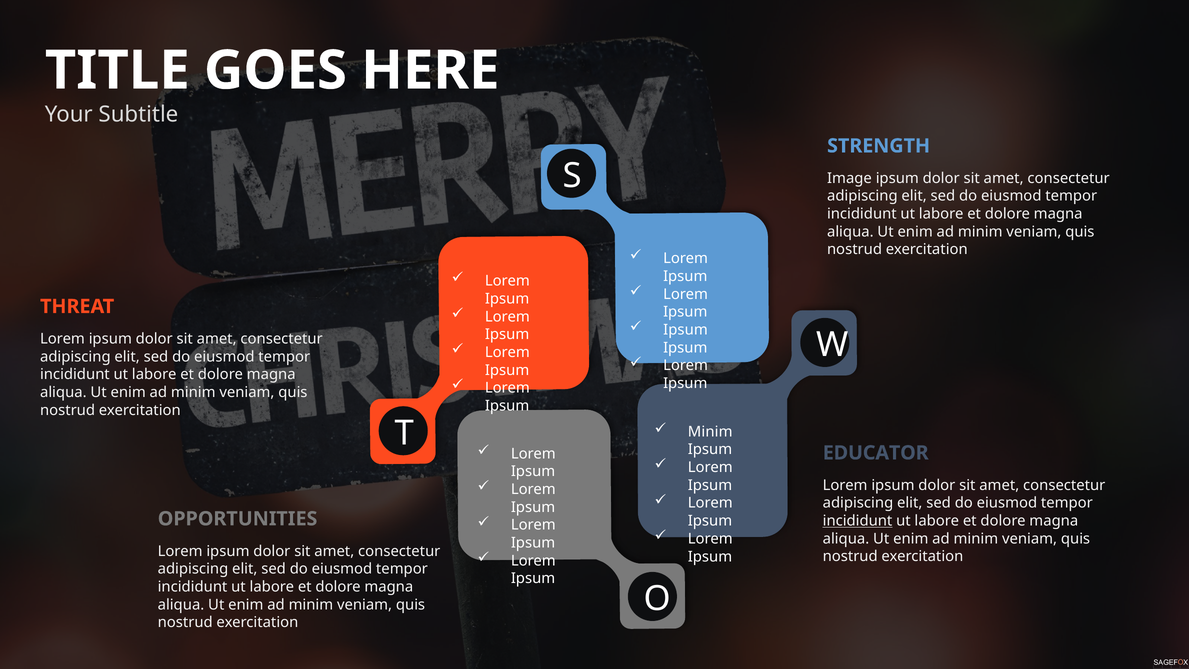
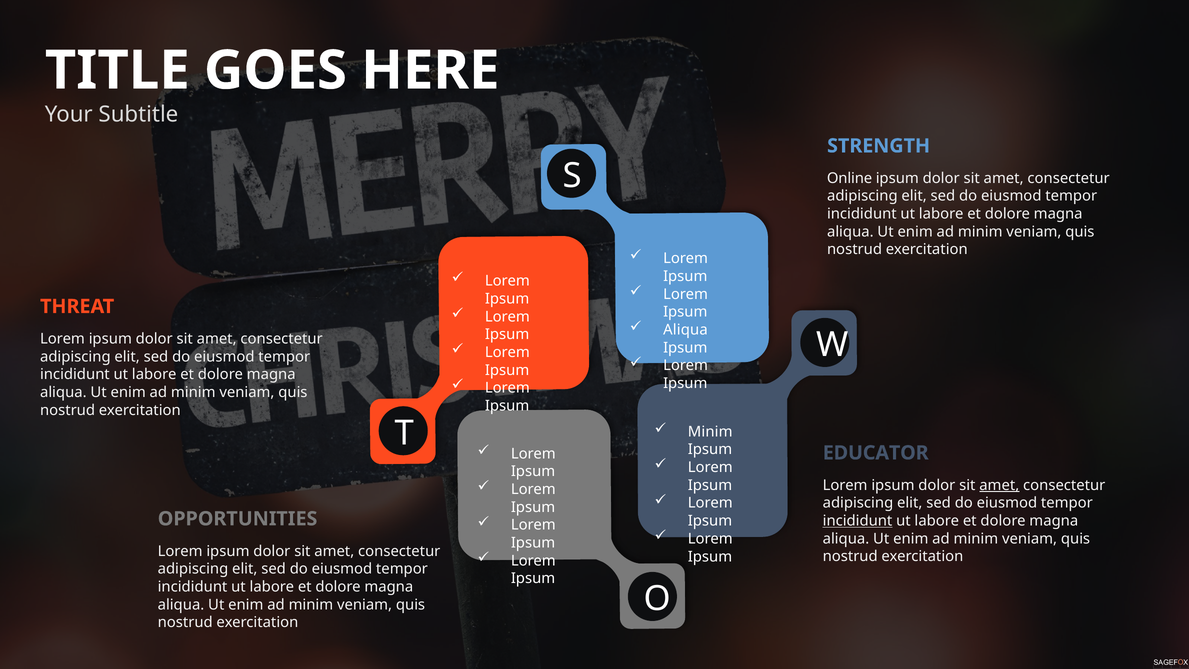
Image: Image -> Online
Ipsum at (686, 330): Ipsum -> Aliqua
amet at (999, 485) underline: none -> present
